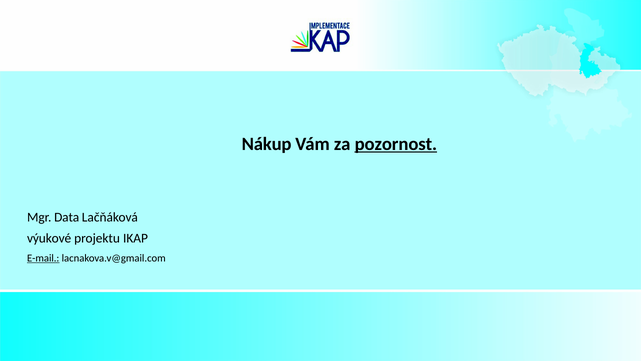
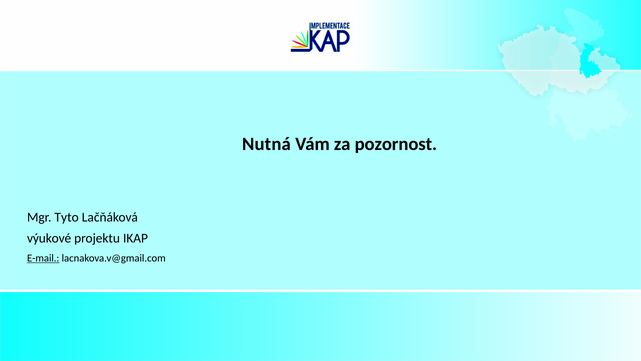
Nákup: Nákup -> Nutná
pozornost underline: present -> none
Data: Data -> Tyto
